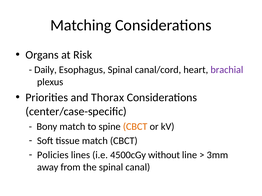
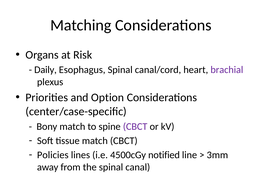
Thorax: Thorax -> Option
CBCT at (135, 127) colour: orange -> purple
without: without -> notified
